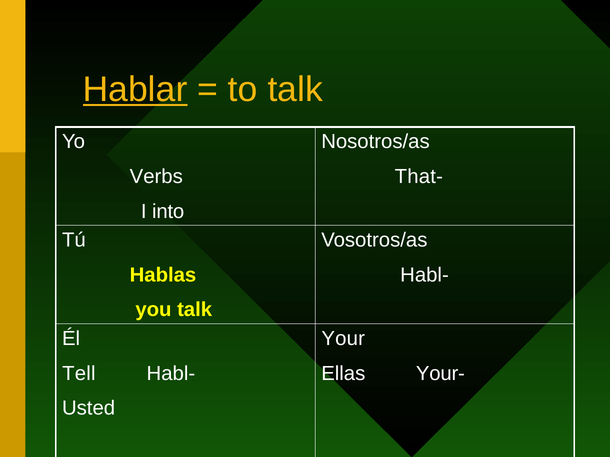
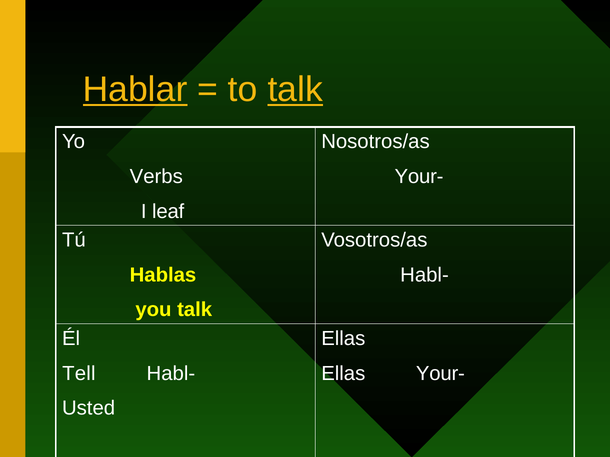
talk at (295, 90) underline: none -> present
That- at (419, 177): That- -> Your-
into: into -> leaf
Your at (343, 339): Your -> Ellas
